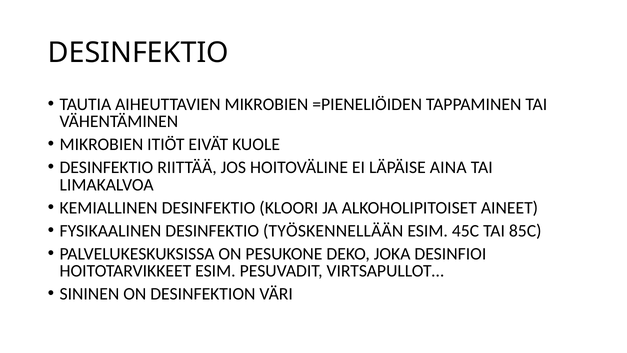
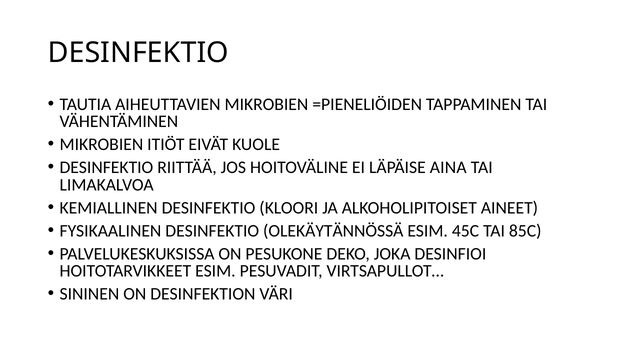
TYÖSKENNELLÄÄN: TYÖSKENNELLÄÄN -> OLEKÄYTÄNNÖSSÄ
